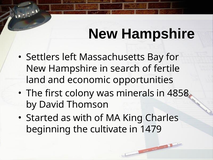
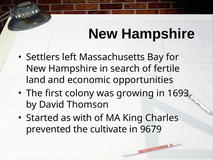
minerals: minerals -> growing
4858: 4858 -> 1693
beginning: beginning -> prevented
1479: 1479 -> 9679
